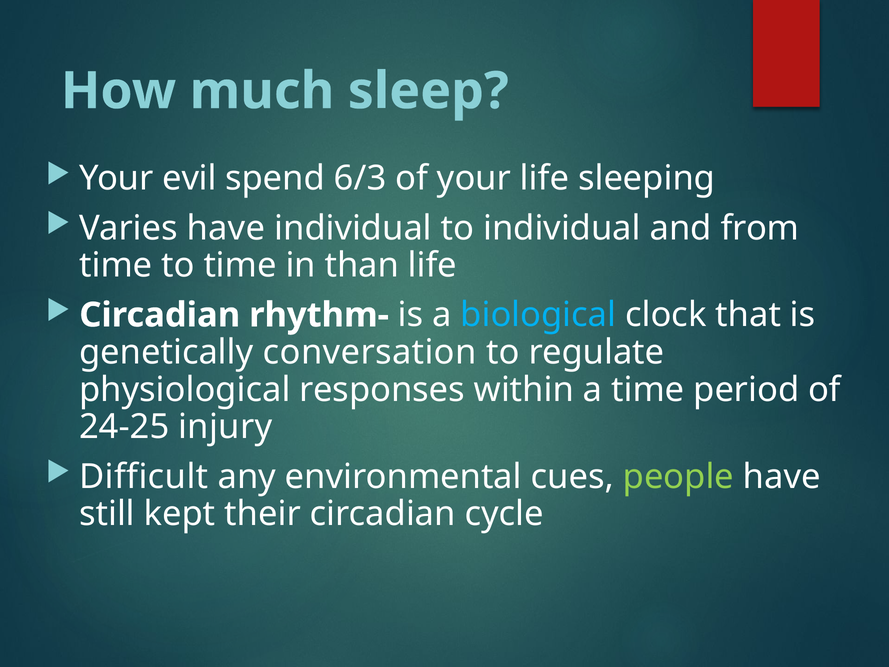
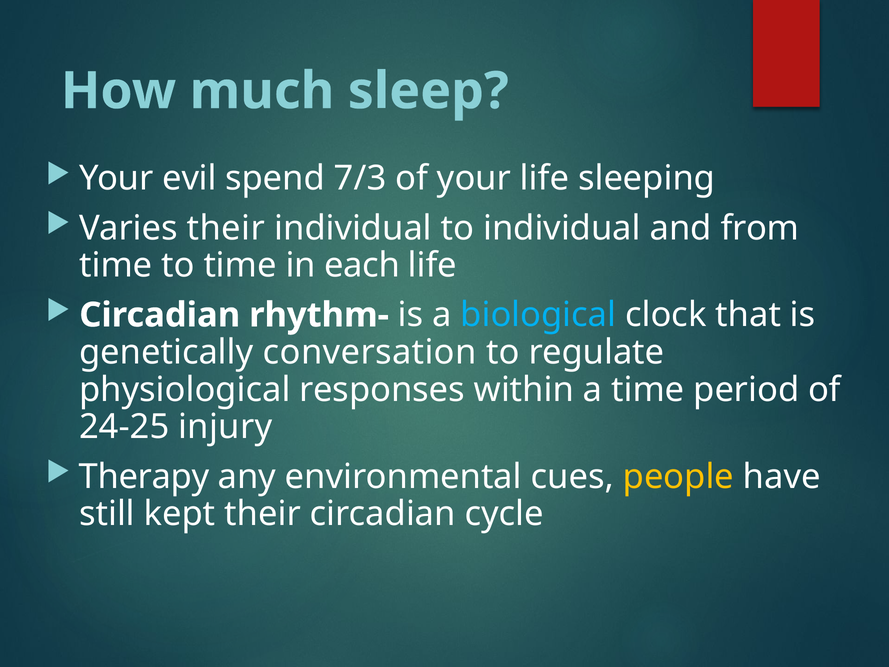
6/3: 6/3 -> 7/3
Varies have: have -> their
than: than -> each
Difficult: Difficult -> Therapy
people colour: light green -> yellow
